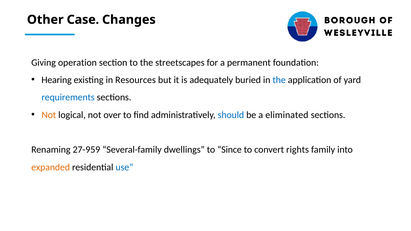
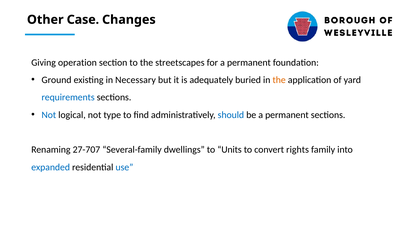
Hearing: Hearing -> Ground
Resources: Resources -> Necessary
the at (279, 80) colour: blue -> orange
Not at (49, 115) colour: orange -> blue
over: over -> type
be a eliminated: eliminated -> permanent
27-959: 27-959 -> 27-707
Since: Since -> Units
expanded colour: orange -> blue
